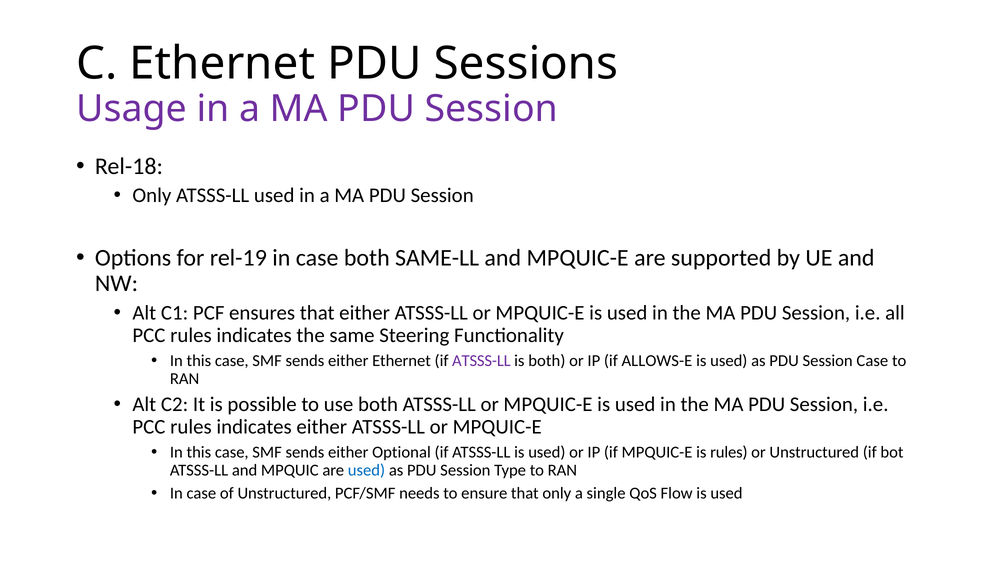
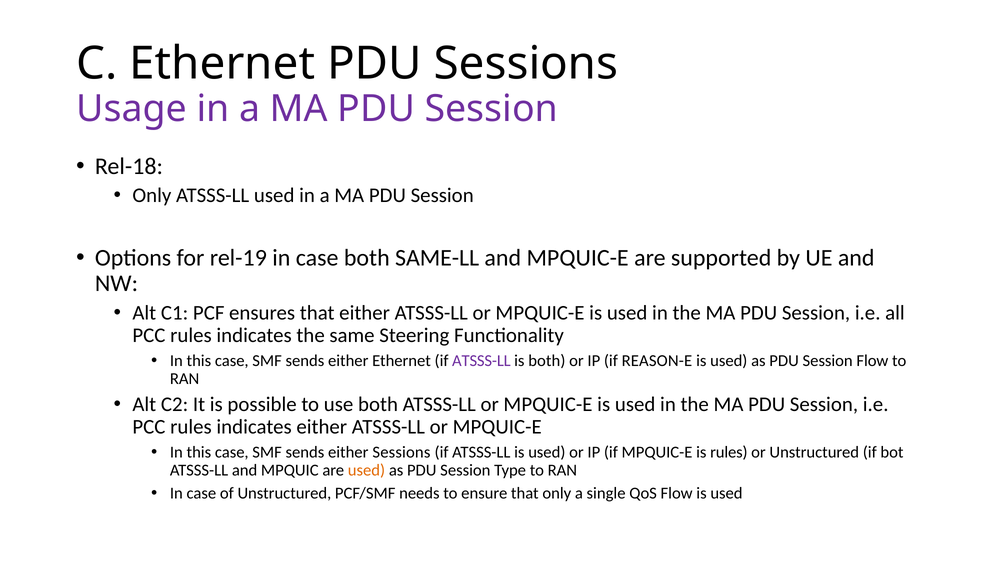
ALLOWS-E: ALLOWS-E -> REASON-E
Session Case: Case -> Flow
either Optional: Optional -> Sessions
used at (366, 471) colour: blue -> orange
